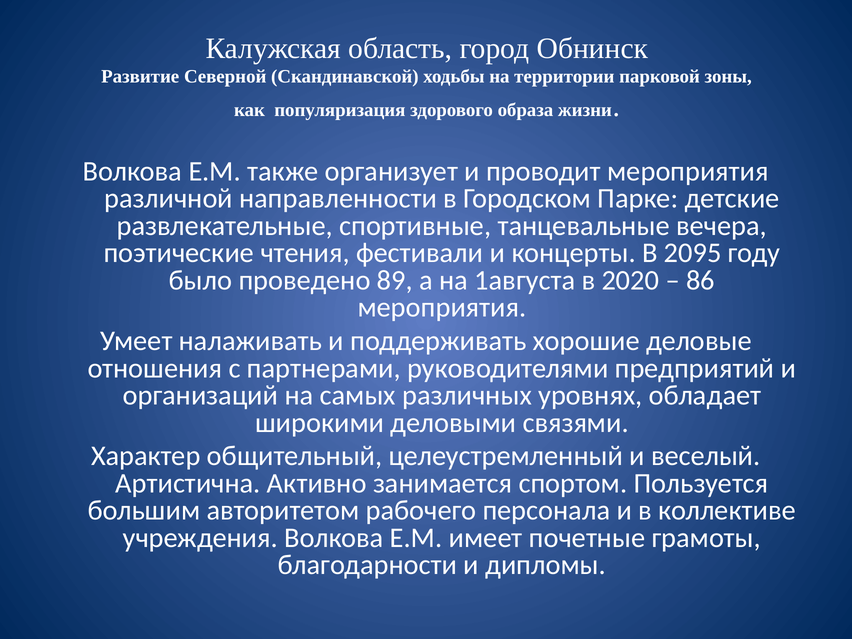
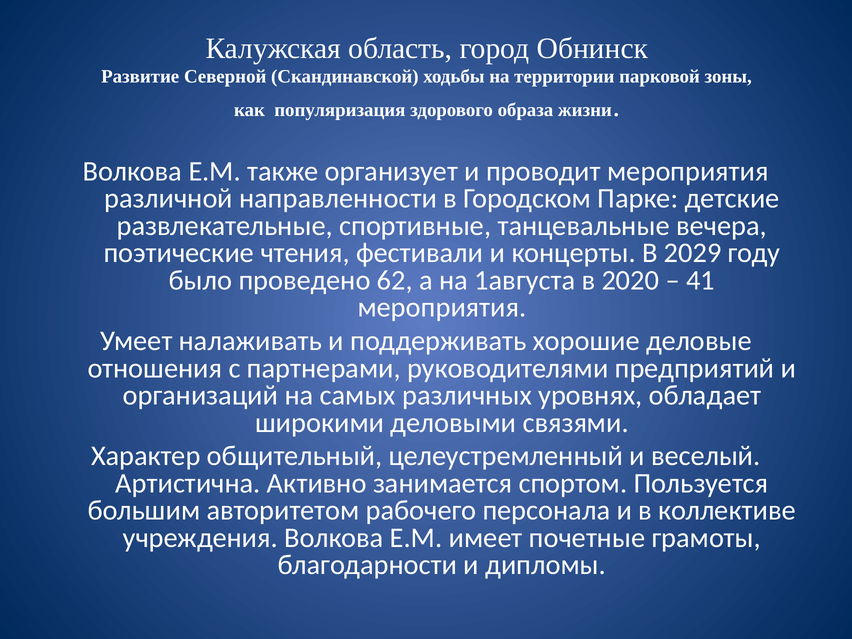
2095: 2095 -> 2029
89: 89 -> 62
86: 86 -> 41
